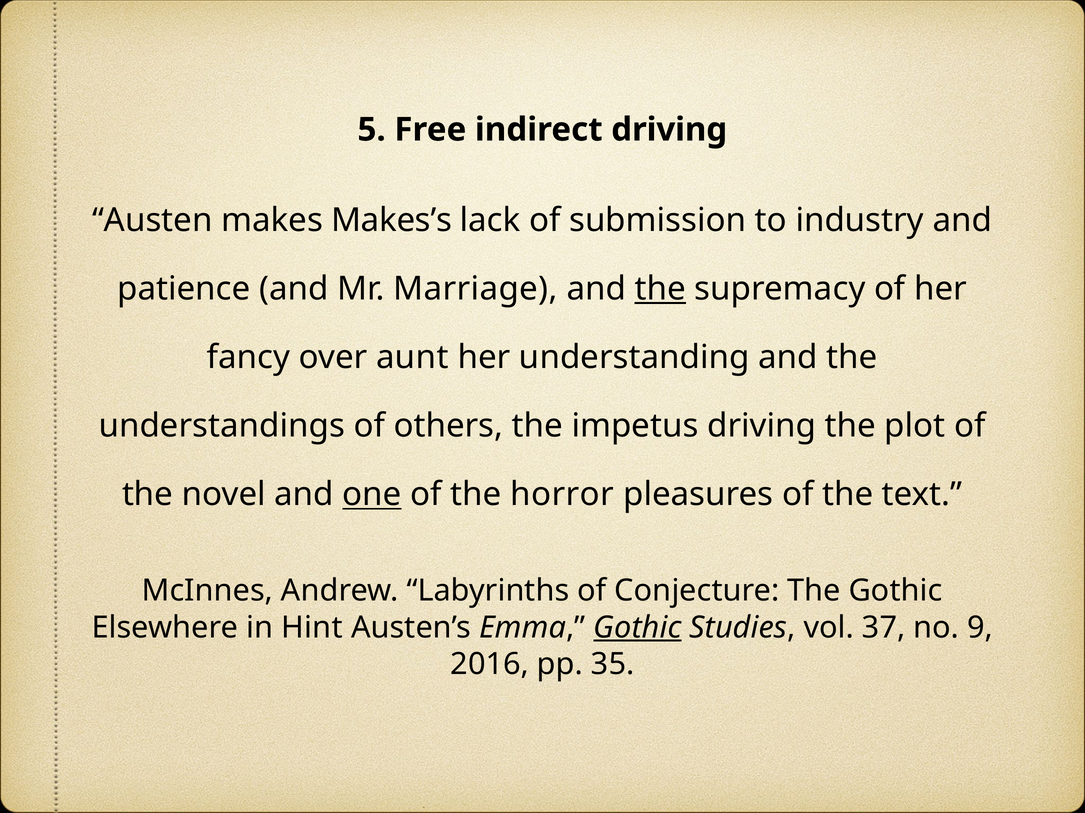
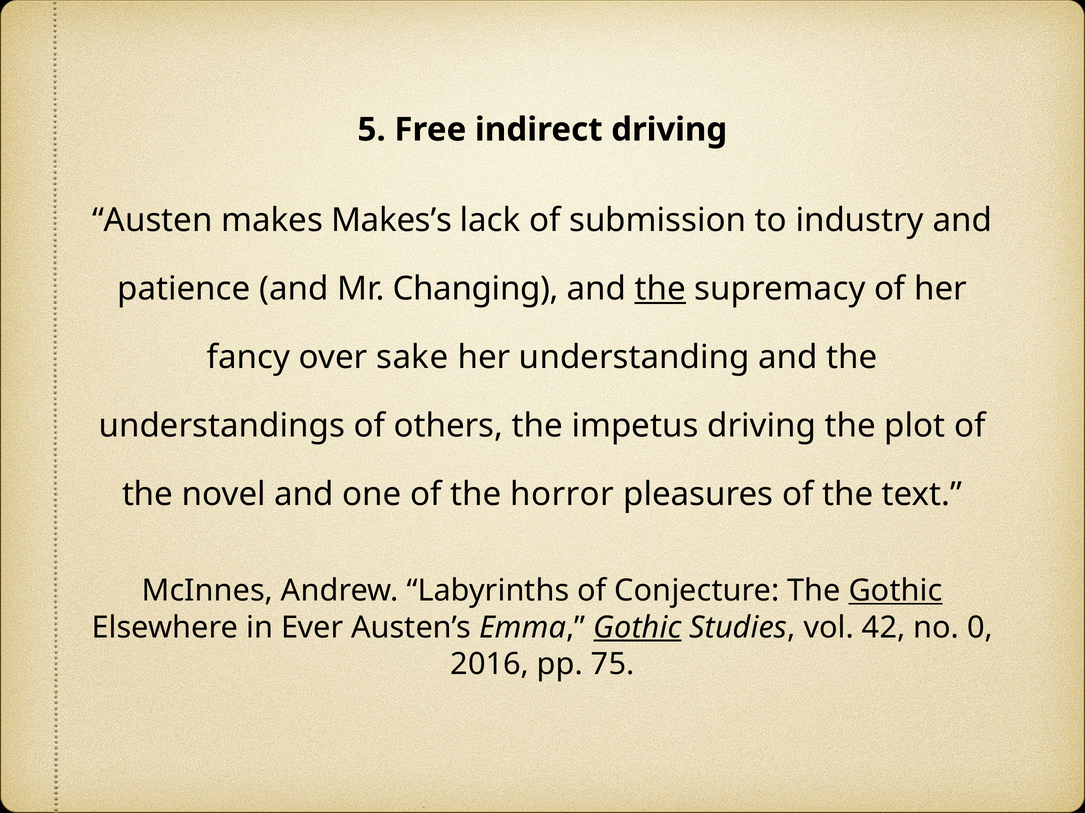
Marriage: Marriage -> Changing
aunt: aunt -> sake
one underline: present -> none
Gothic at (895, 591) underline: none -> present
Hint: Hint -> Ever
37: 37 -> 42
9: 9 -> 0
35: 35 -> 75
